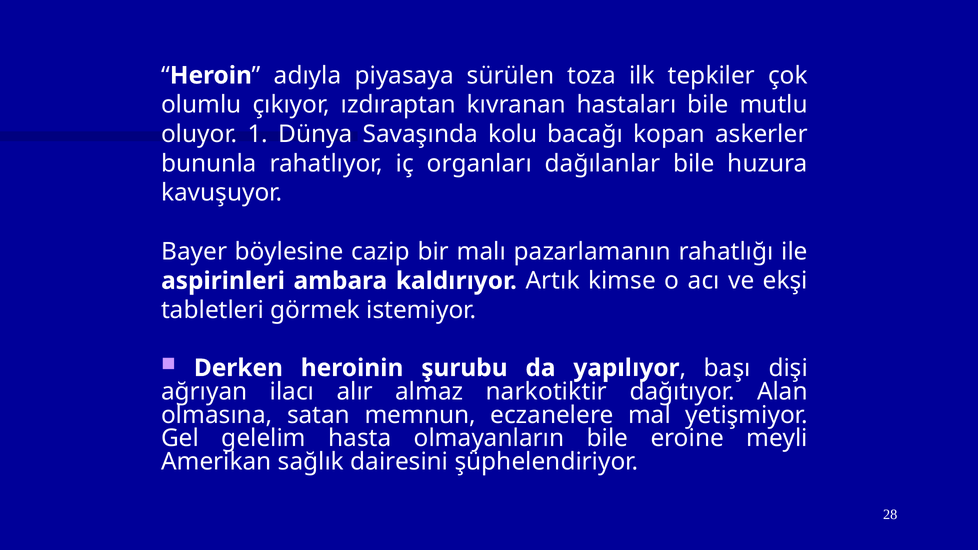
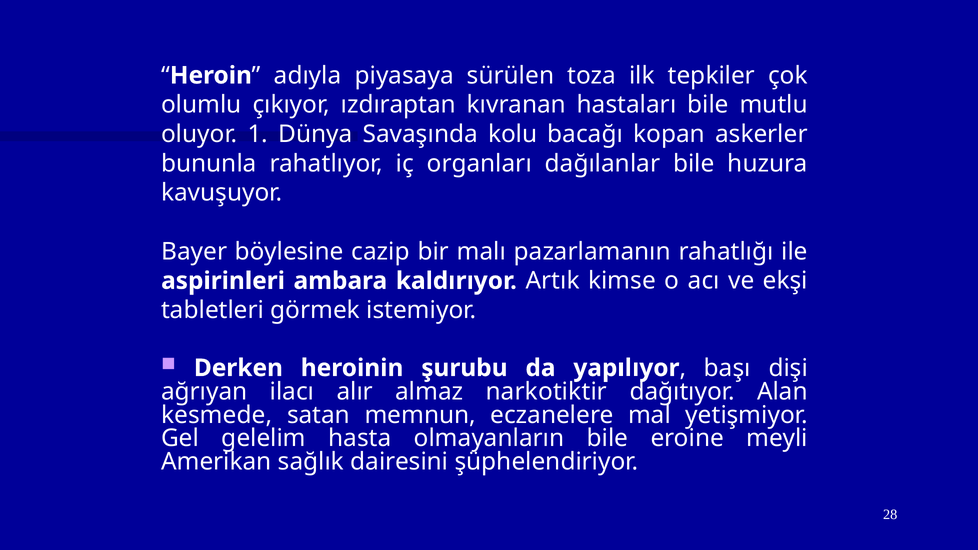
olmasına: olmasına -> kesmede
